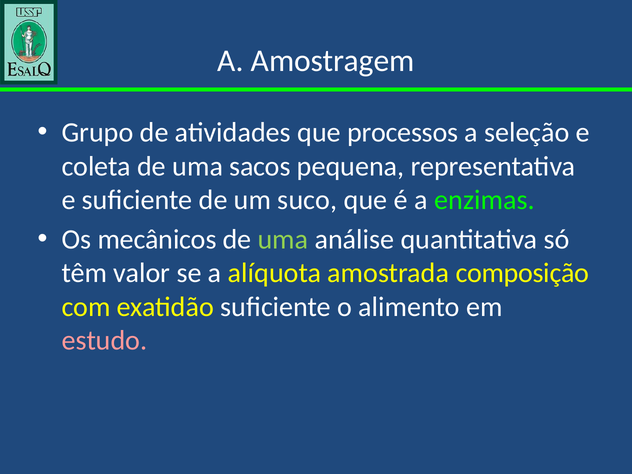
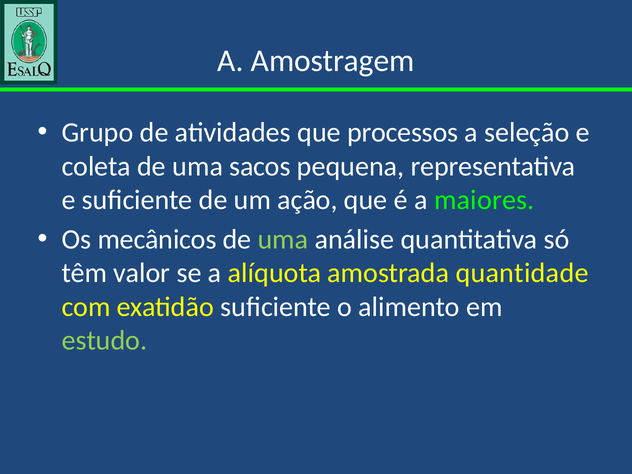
suco: suco -> ação
enzimas: enzimas -> maiores
composição: composição -> quantidade
estudo colour: pink -> light green
